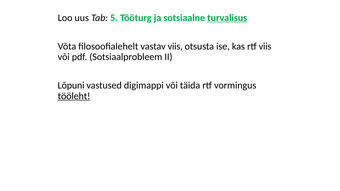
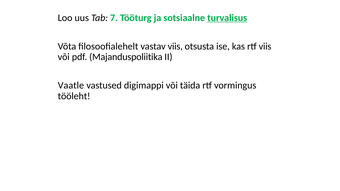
5: 5 -> 7
Sotsiaalprobleem: Sotsiaalprobleem -> Majanduspoliitika
Lõpuni: Lõpuni -> Vaatle
tööleht underline: present -> none
